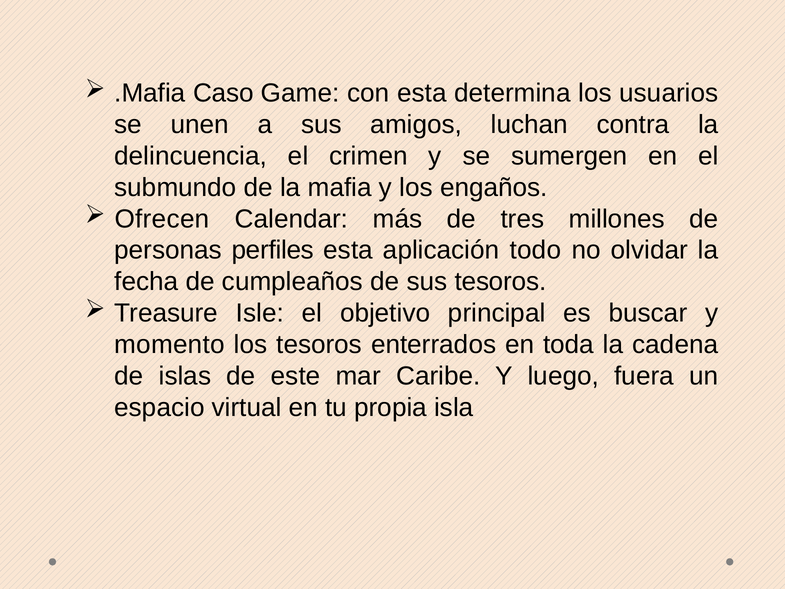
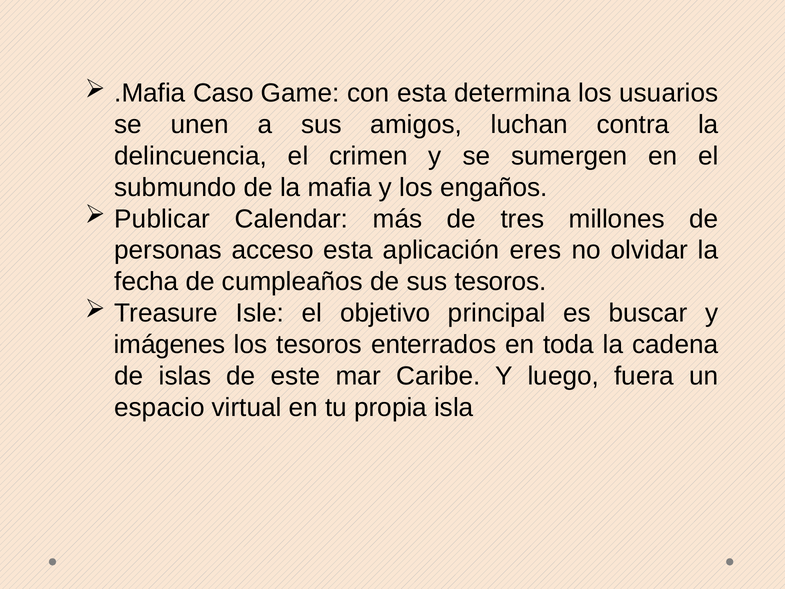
Ofrecen: Ofrecen -> Publicar
perfiles: perfiles -> acceso
todo: todo -> eres
momento: momento -> imágenes
